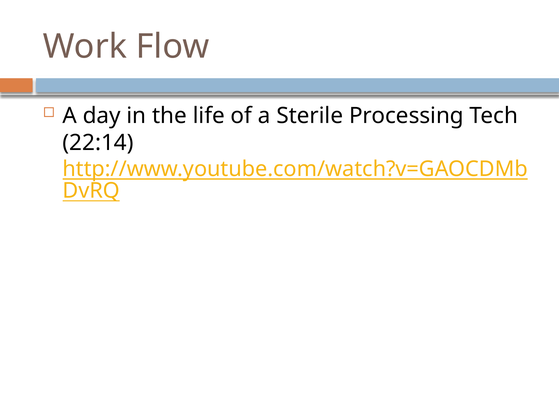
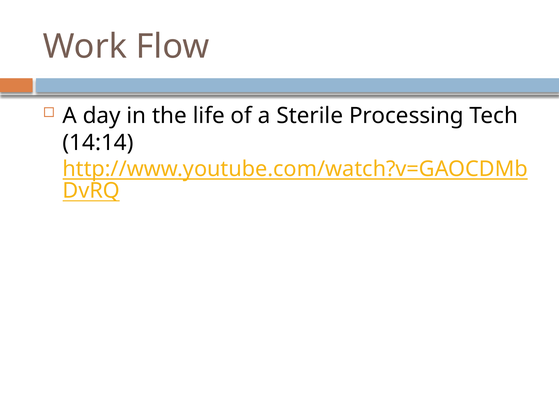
22:14: 22:14 -> 14:14
